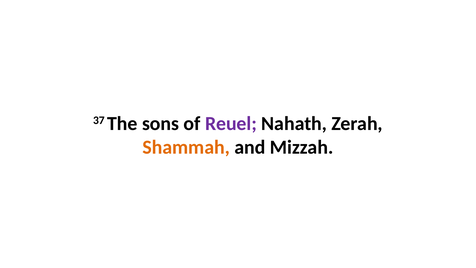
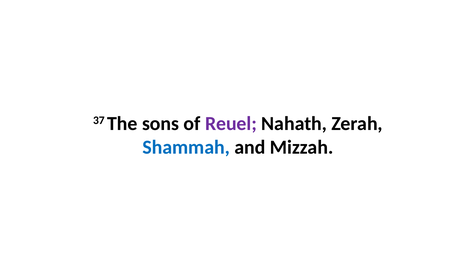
Shammah colour: orange -> blue
